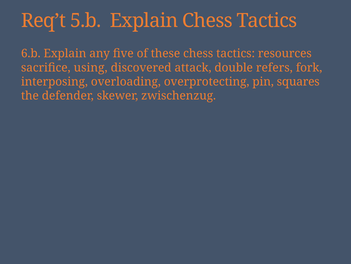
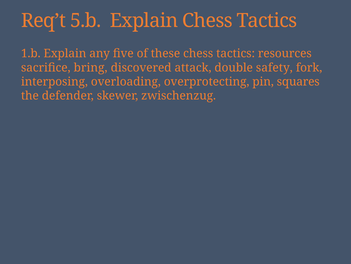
6.b: 6.b -> 1.b
using: using -> bring
refers: refers -> safety
